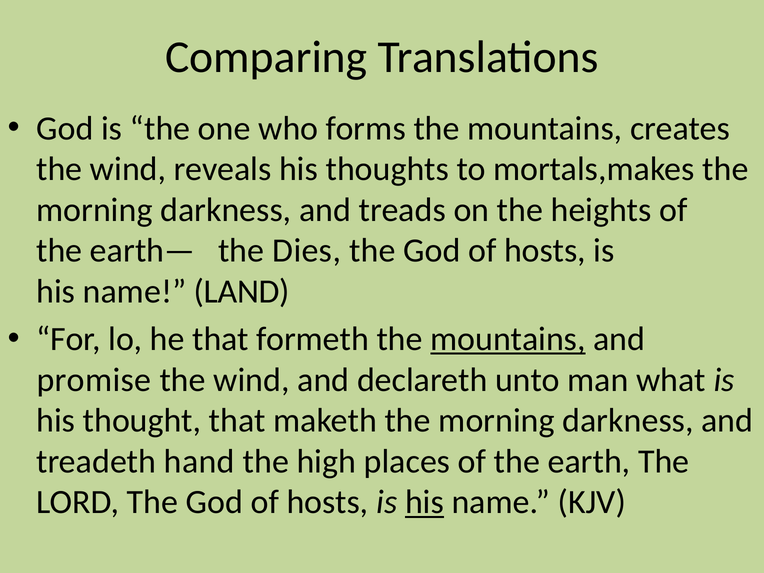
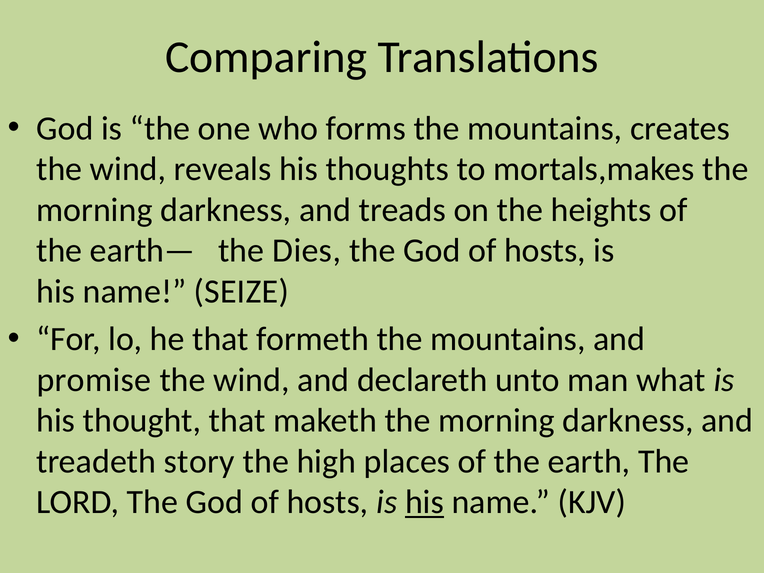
LAND: LAND -> SEIZE
mountains at (508, 339) underline: present -> none
hand: hand -> story
